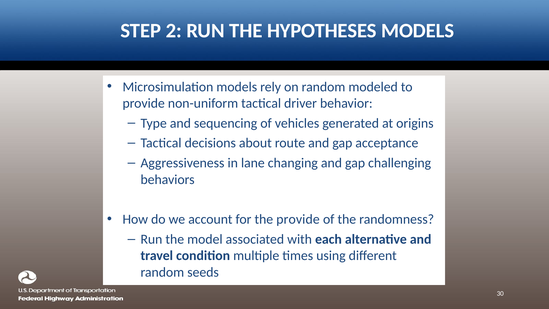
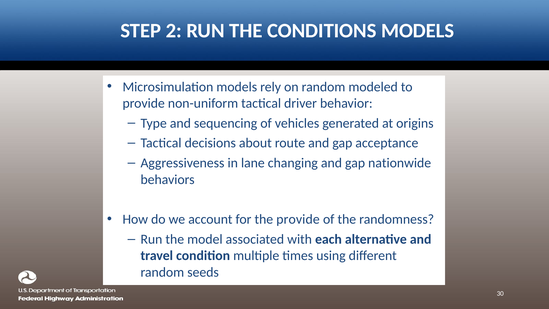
HYPOTHESES: HYPOTHESES -> CONDITIONS
challenging: challenging -> nationwide
